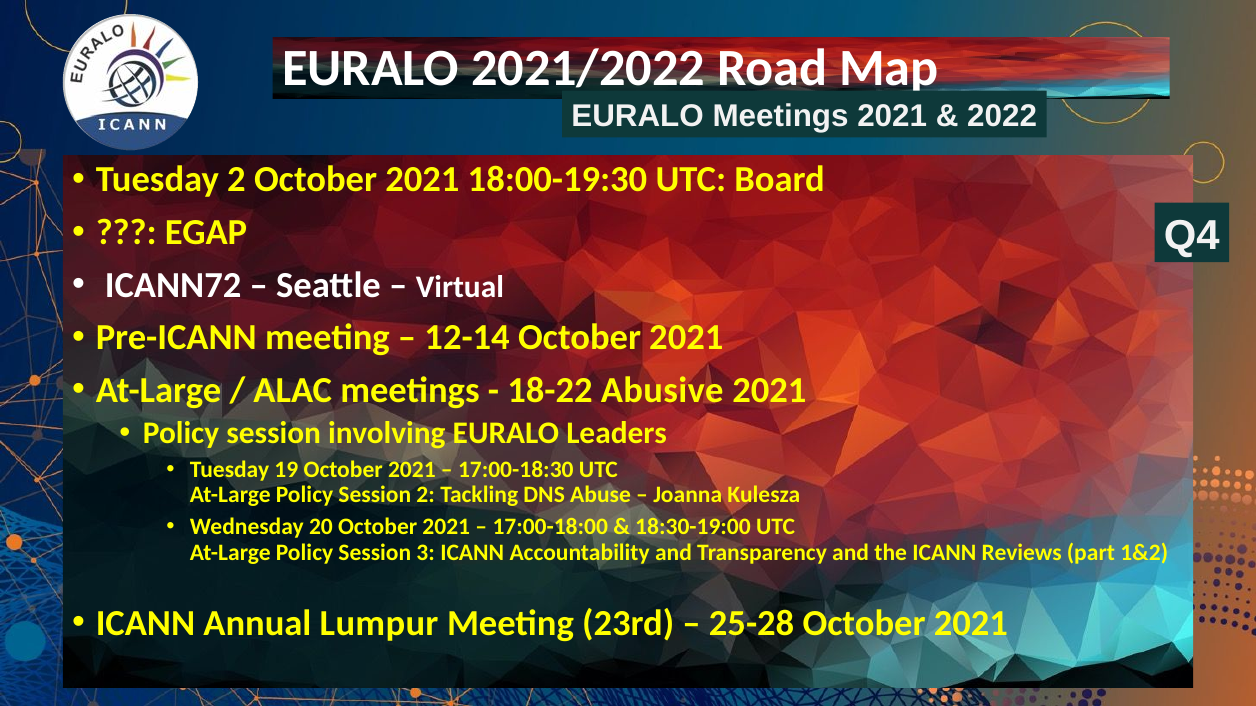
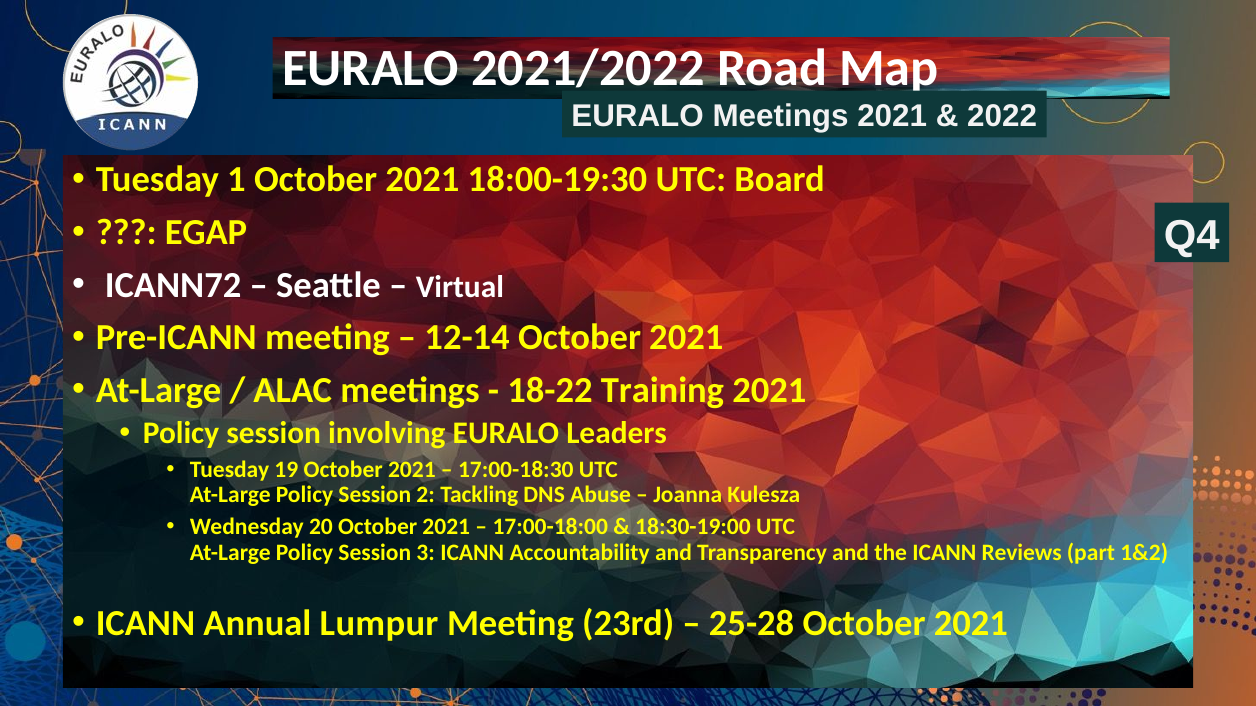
Tuesday 2: 2 -> 1
Abusive: Abusive -> Training
